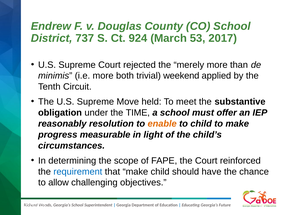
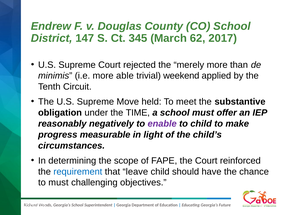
737: 737 -> 147
924: 924 -> 345
53: 53 -> 62
both: both -> able
resolution: resolution -> negatively
enable colour: orange -> purple
that make: make -> leave
to allow: allow -> must
